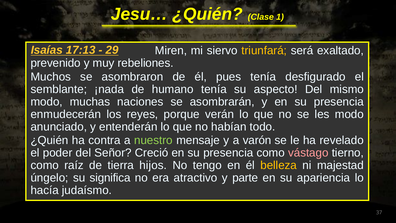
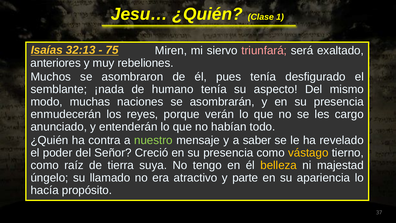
17:13: 17:13 -> 32:13
29: 29 -> 75
triunfará colour: yellow -> pink
prevenido: prevenido -> anteriores
les modo: modo -> cargo
varón: varón -> saber
vástago colour: pink -> yellow
hijos: hijos -> suya
significa: significa -> llamado
judaísmo: judaísmo -> propósito
